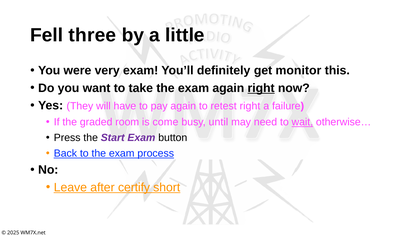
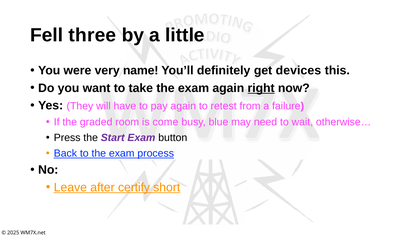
very exam: exam -> name
monitor: monitor -> devices
retest right: right -> from
until: until -> blue
wait underline: present -> none
